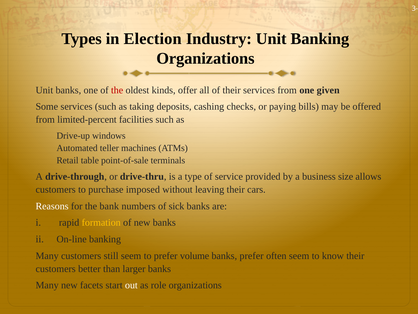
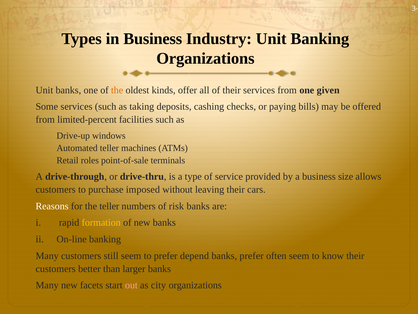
in Election: Election -> Business
the at (117, 90) colour: red -> orange
table: table -> roles
the bank: bank -> teller
sick: sick -> risk
volume: volume -> depend
out colour: white -> pink
role: role -> city
